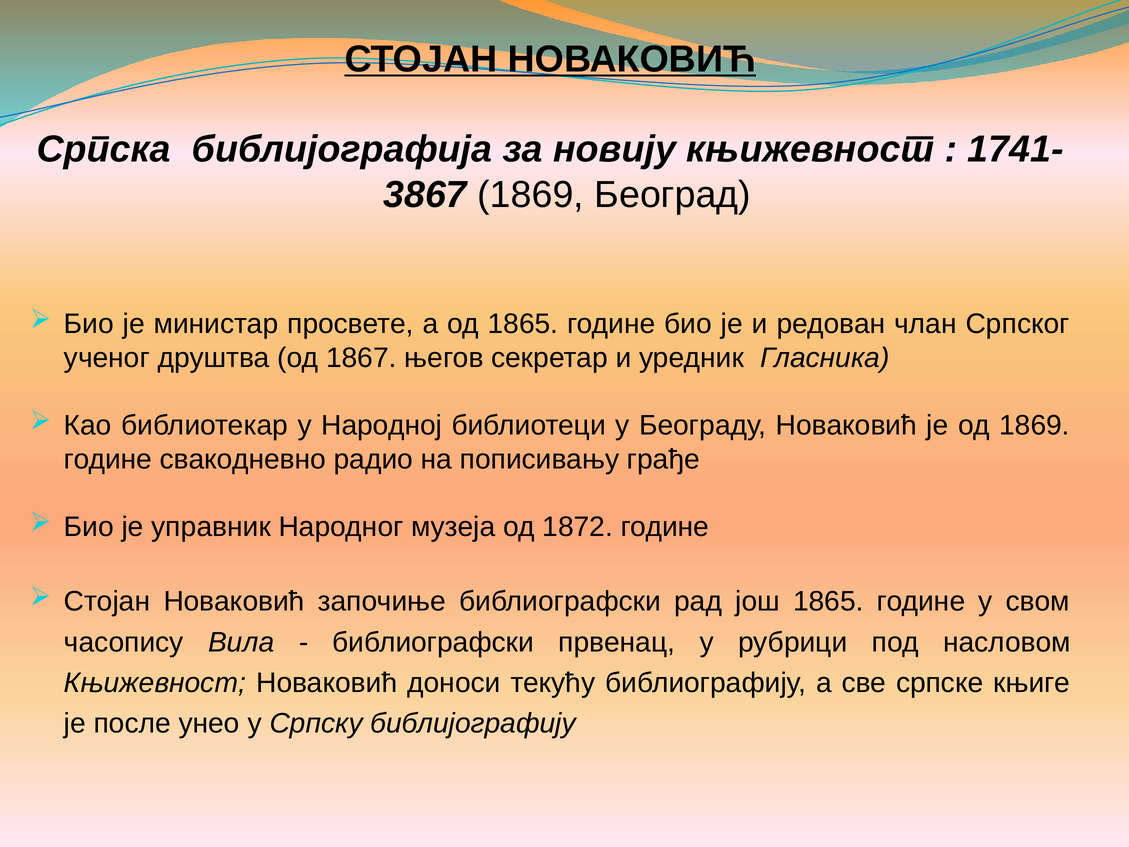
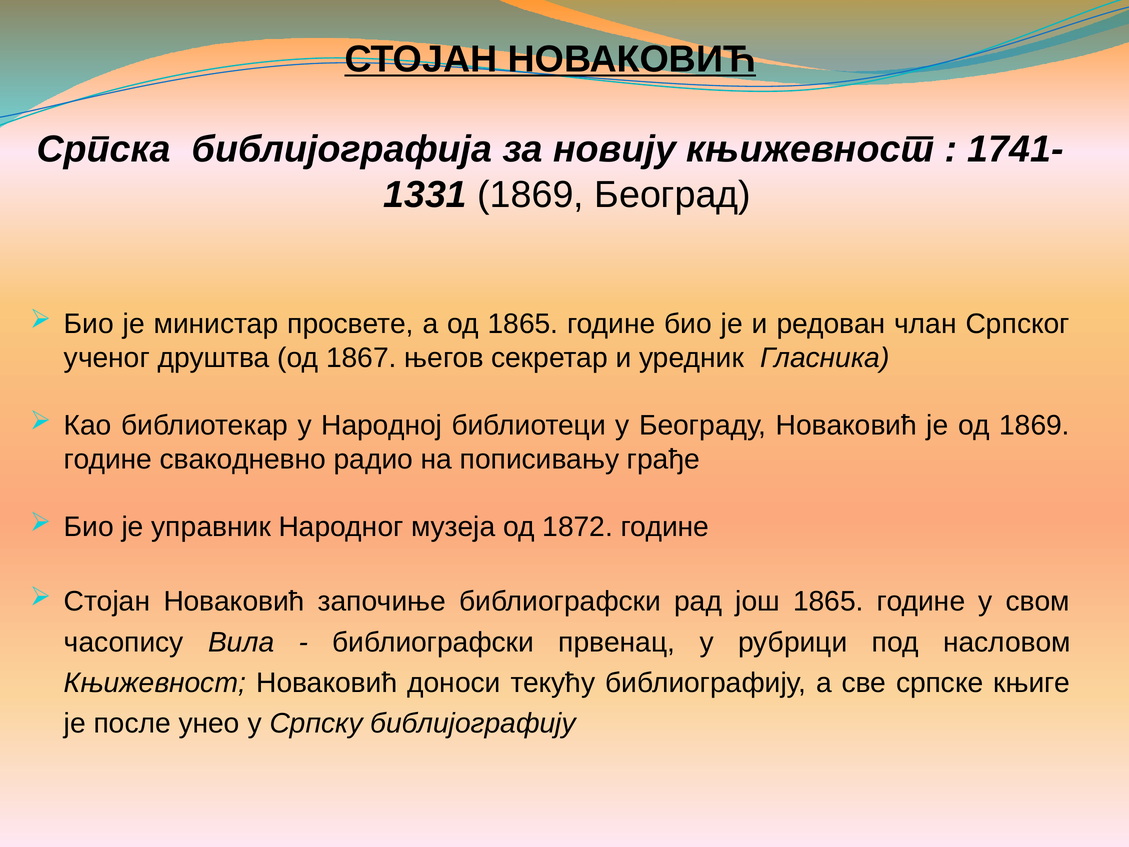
3867: 3867 -> 1331
